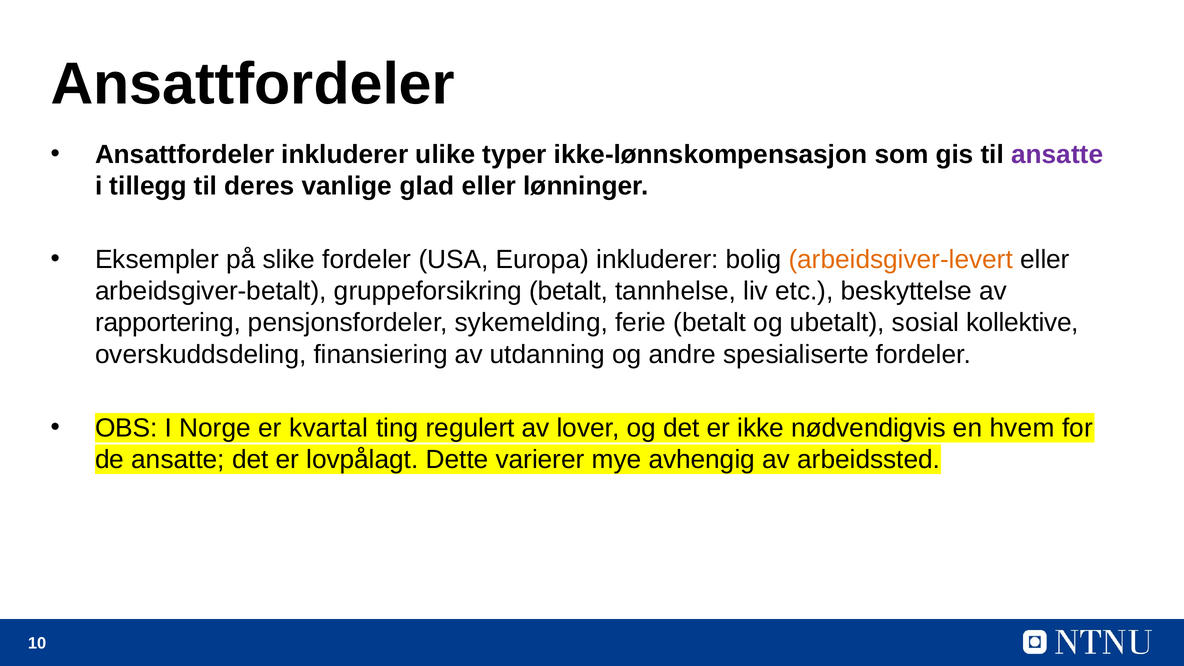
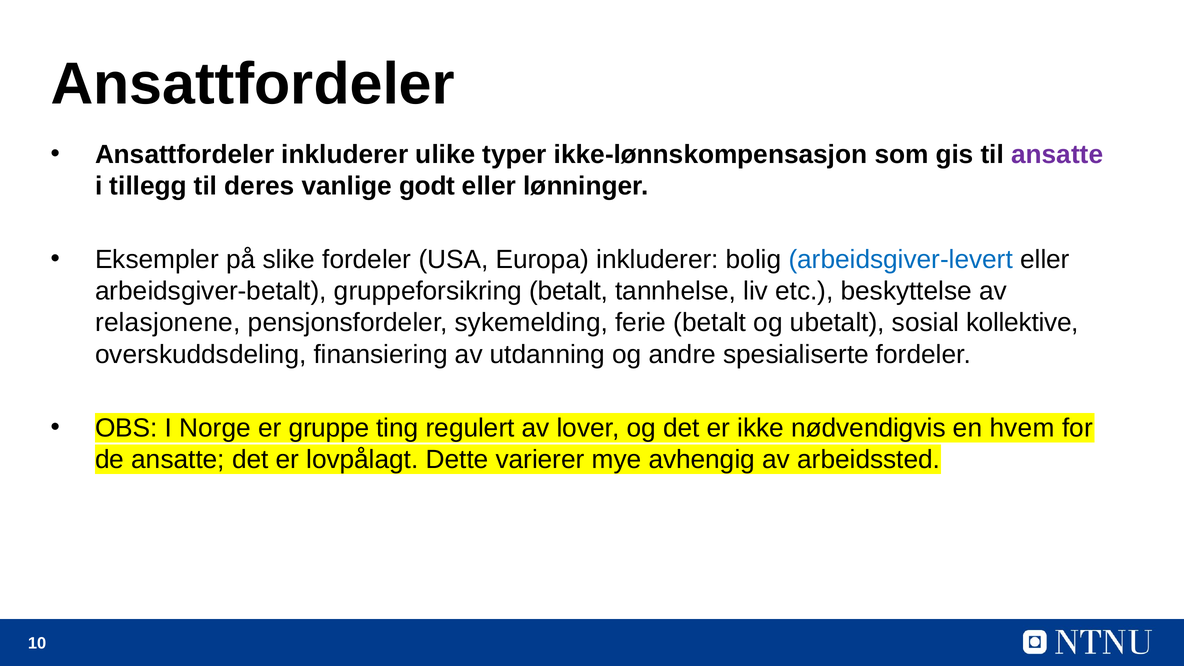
glad: glad -> godt
arbeidsgiver-levert colour: orange -> blue
rapportering: rapportering -> relasjonene
kvartal: kvartal -> gruppe
